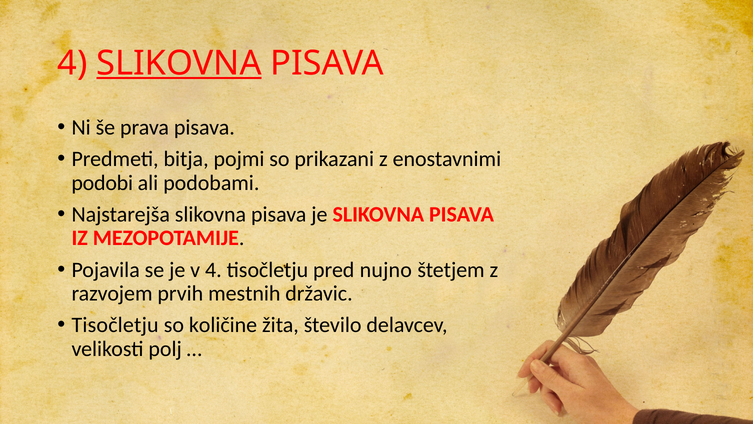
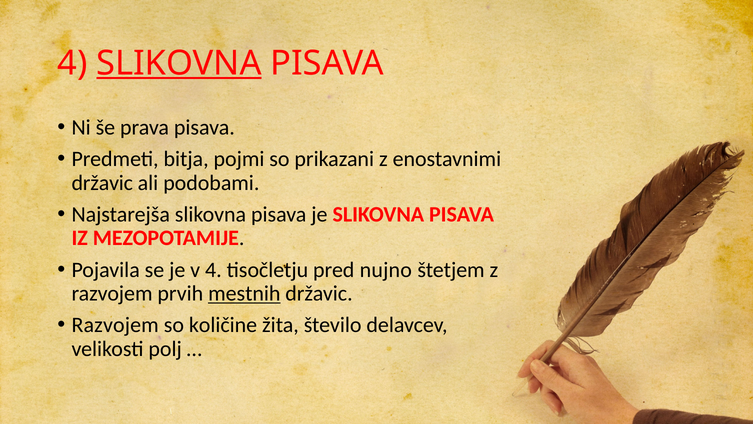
podobi at (102, 183): podobi -> državic
mestnih underline: none -> present
Tisočletju at (115, 325): Tisočletju -> Razvojem
